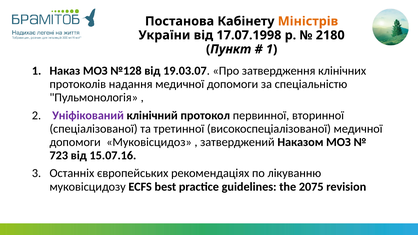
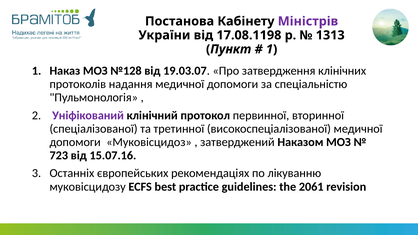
Міністрів colour: orange -> purple
17.07.1998: 17.07.1998 -> 17.08.1198
2180: 2180 -> 1313
2075: 2075 -> 2061
